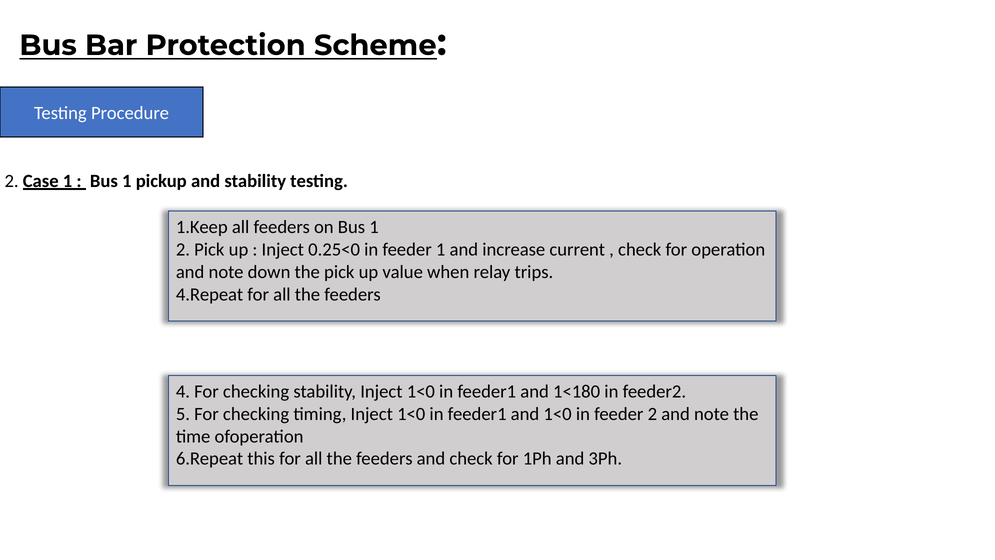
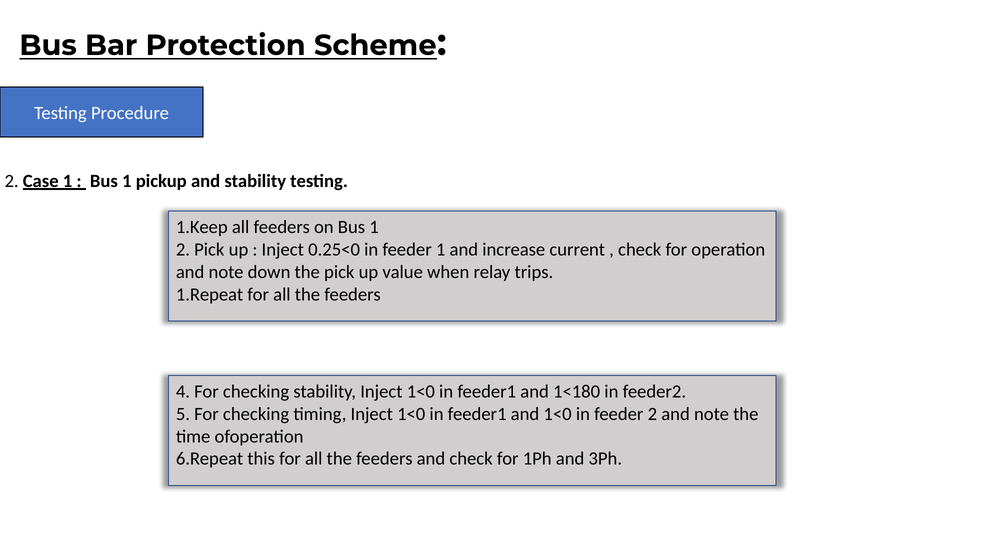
4.Repeat: 4.Repeat -> 1.Repeat
